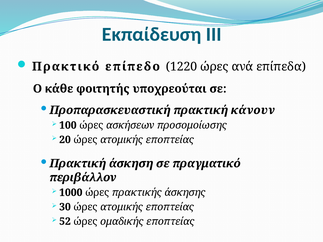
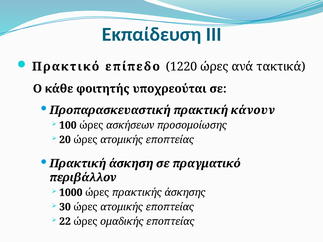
επίπεδα: επίπεδα -> τακτικά
52: 52 -> 22
